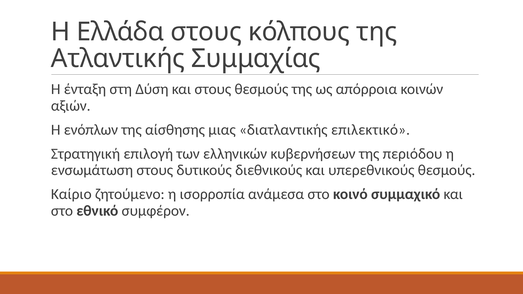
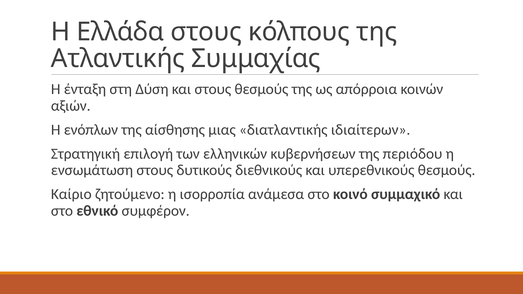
επιλεκτικό: επιλεκτικό -> ιδιαίτερων
